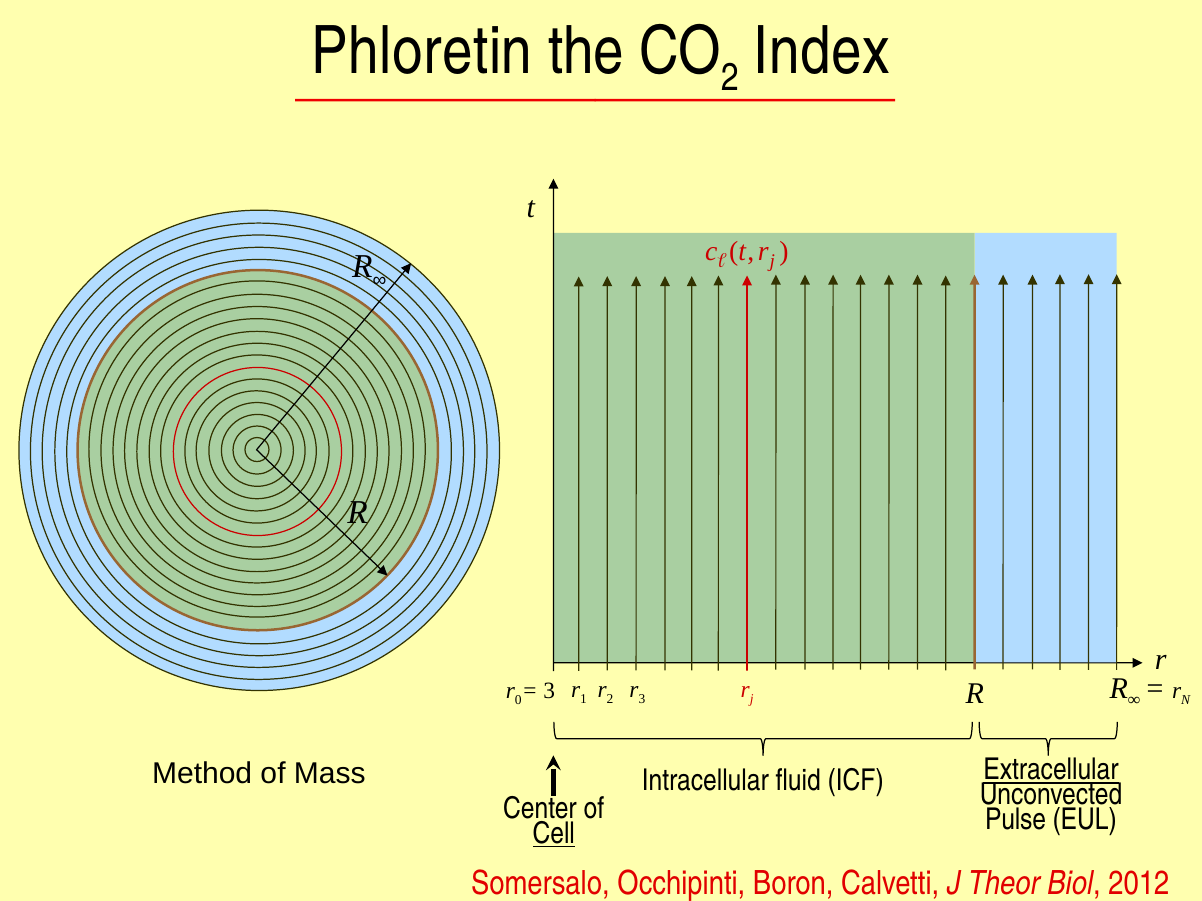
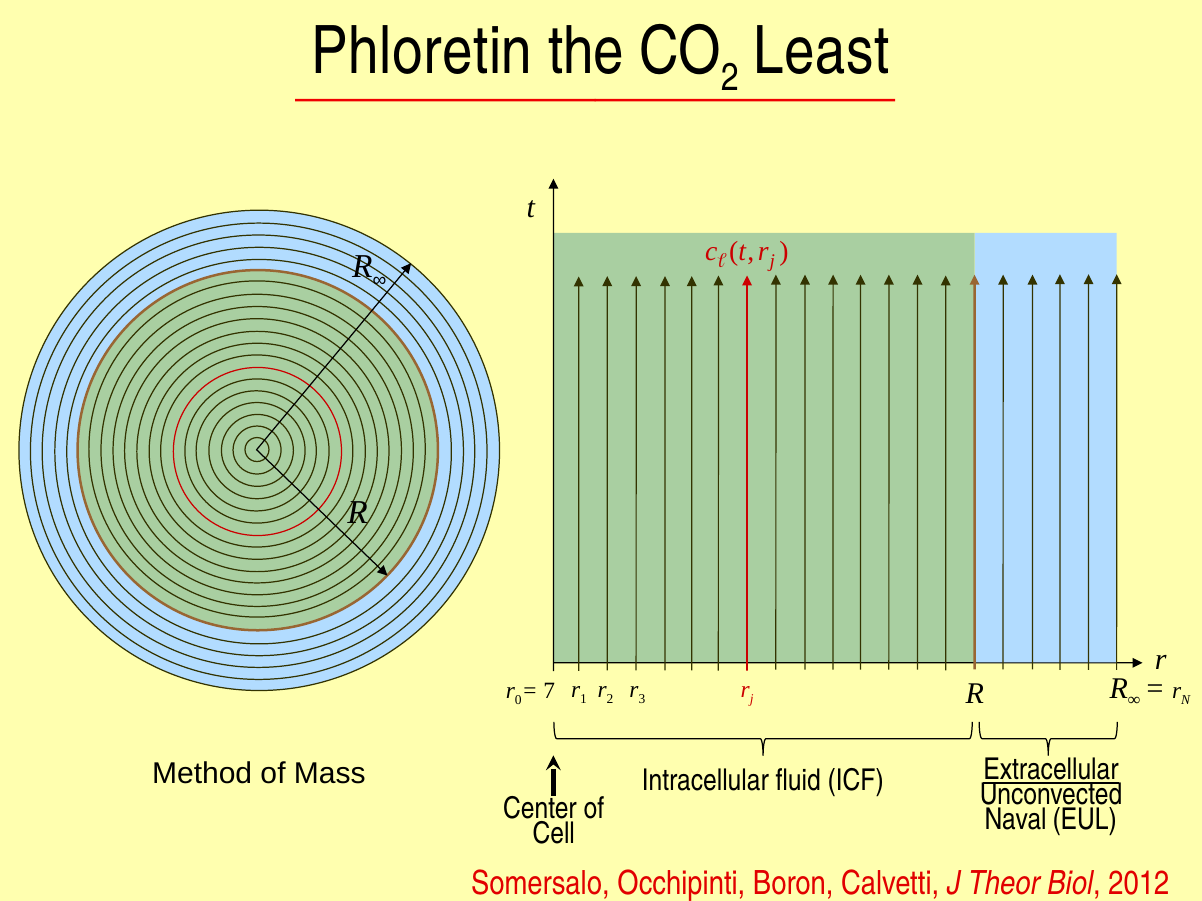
Index: Index -> Least
3 at (549, 691): 3 -> 7
Pulse: Pulse -> Naval
Cell underline: present -> none
